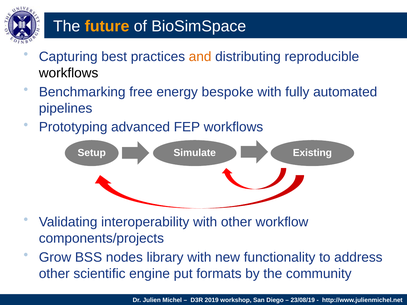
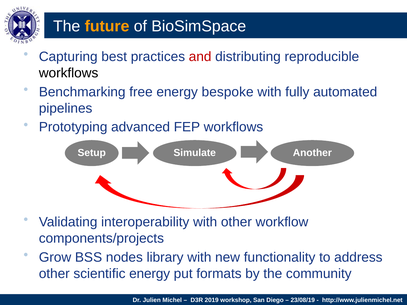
and colour: orange -> red
Existing: Existing -> Another
scientific engine: engine -> energy
